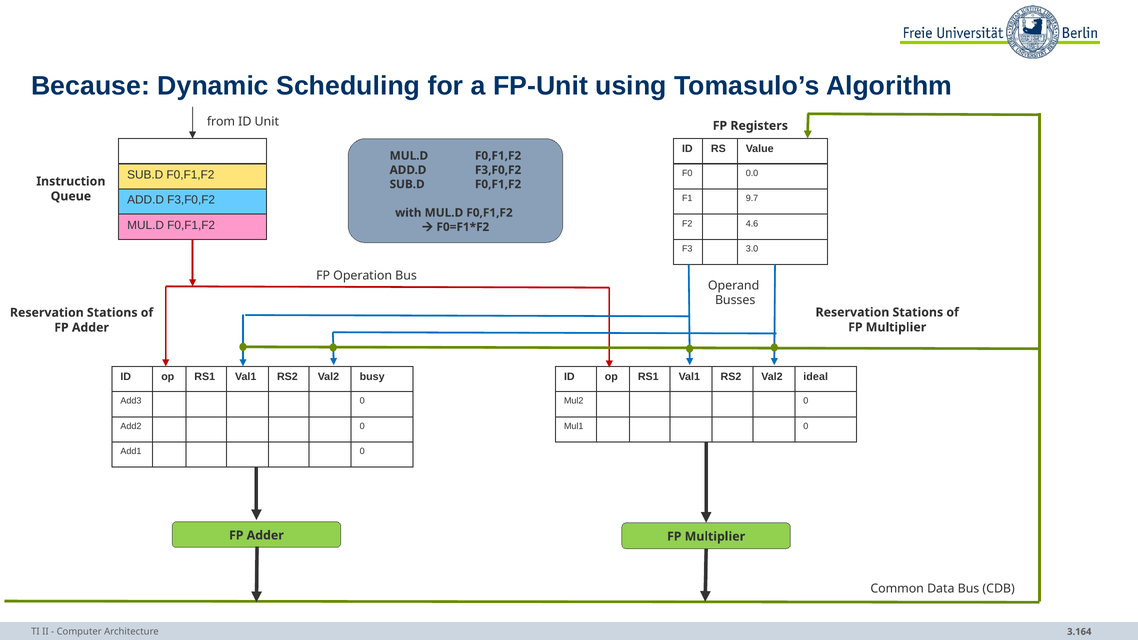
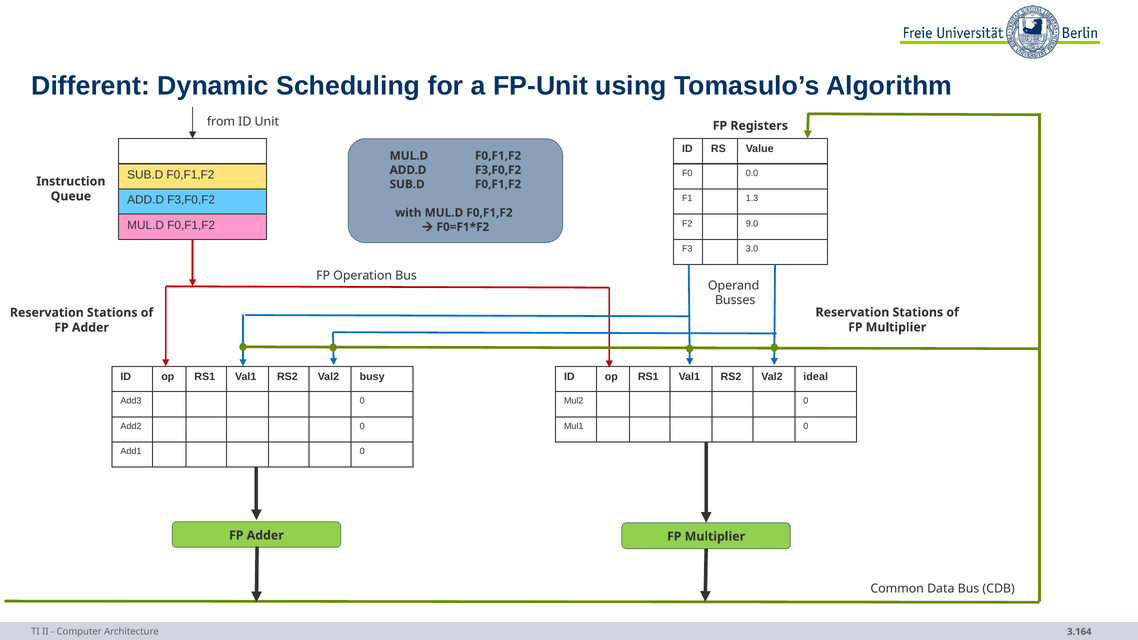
Because: Because -> Different
9.7: 9.7 -> 1.3
4.6: 4.6 -> 9.0
